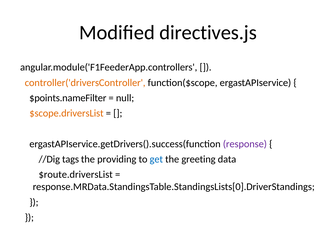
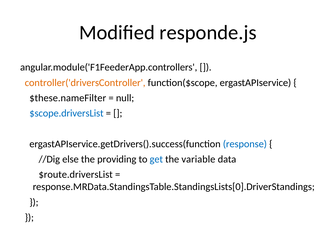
directives.js: directives.js -> responde.js
$points.nameFilter: $points.nameFilter -> $these.nameFilter
$scope.driversList colour: orange -> blue
response colour: purple -> blue
tags: tags -> else
greeting: greeting -> variable
